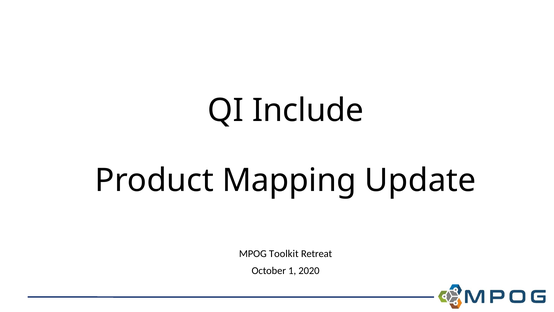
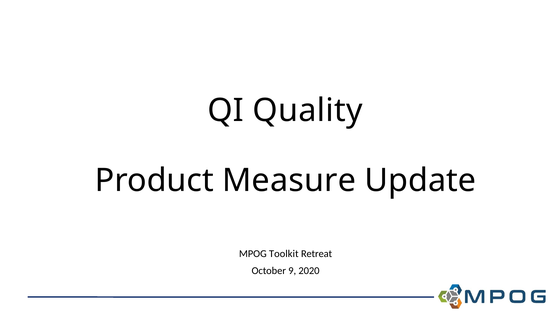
Include: Include -> Quality
Mapping: Mapping -> Measure
1: 1 -> 9
